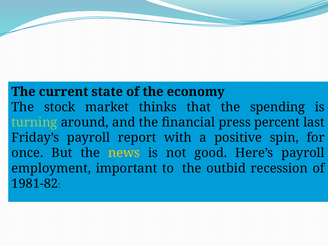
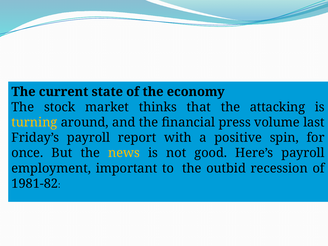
spending: spending -> attacking
turning colour: light green -> yellow
percent: percent -> volume
